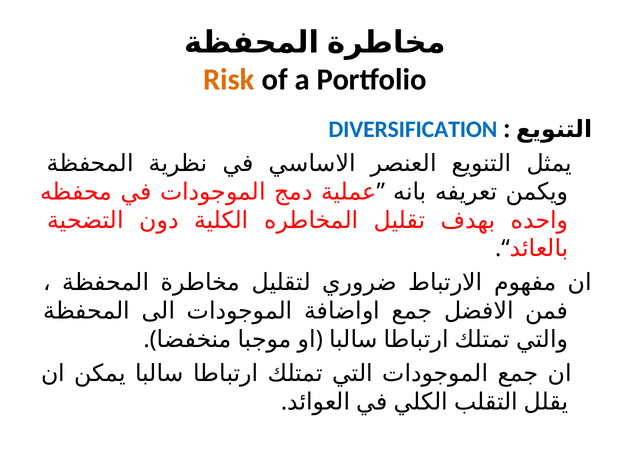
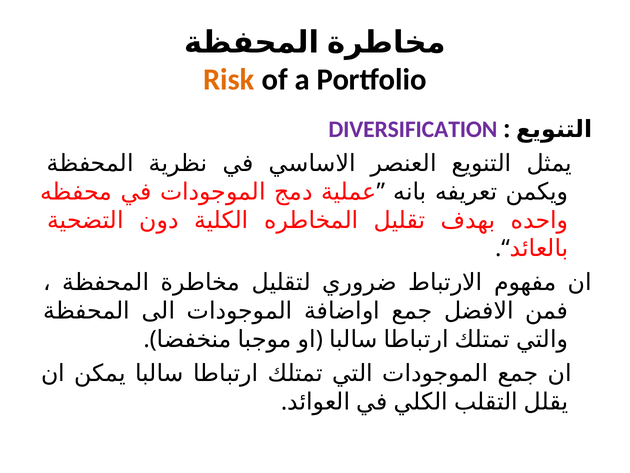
DIVERSIFICATION colour: blue -> purple
